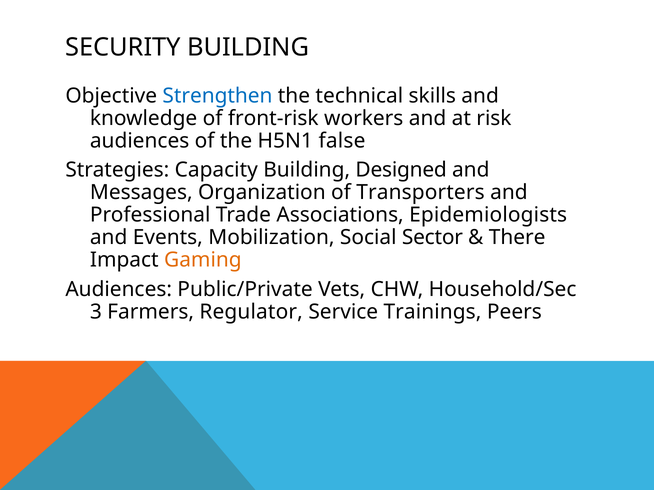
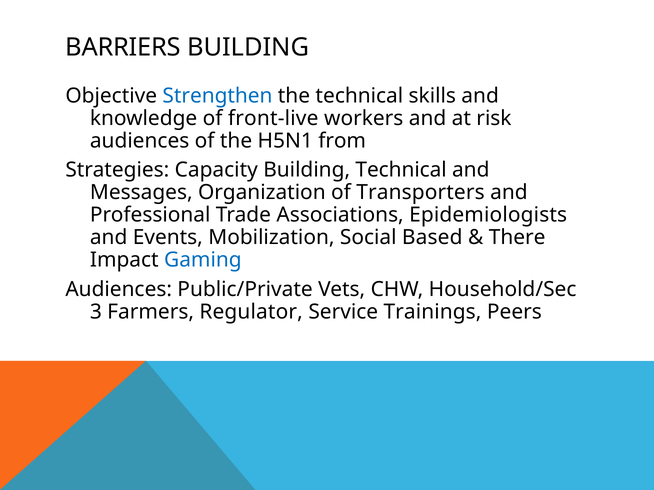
SECURITY: SECURITY -> BARRIERS
front-risk: front-risk -> front-live
false: false -> from
Building Designed: Designed -> Technical
Sector: Sector -> Based
Gaming colour: orange -> blue
